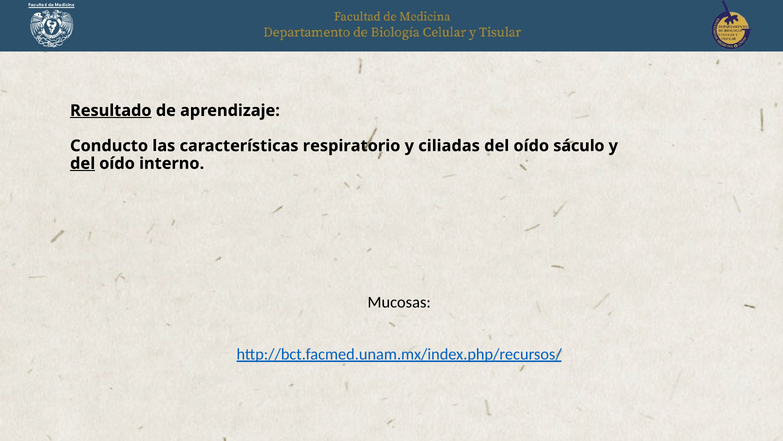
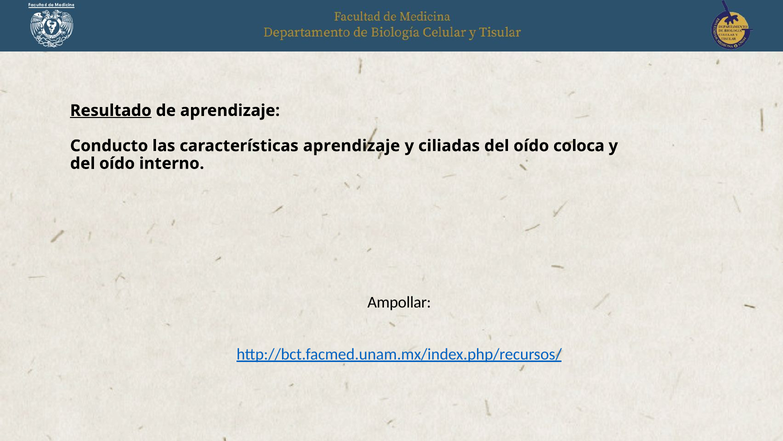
características respiratorio: respiratorio -> aprendizaje
sáculo: sáculo -> coloca
del at (83, 163) underline: present -> none
Mucosas: Mucosas -> Ampollar
